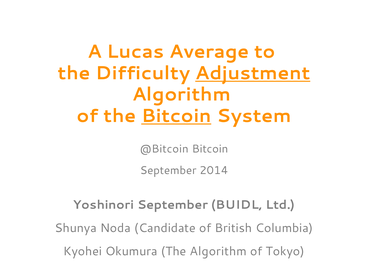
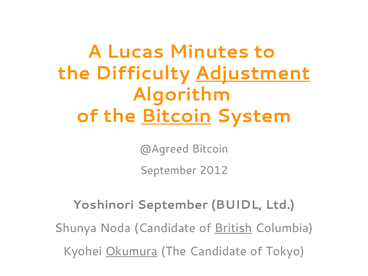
Average: Average -> Minutes
@Bitcoin: @Bitcoin -> @Agreed
2014: 2014 -> 2012
British underline: none -> present
Okumura underline: none -> present
The Algorithm: Algorithm -> Candidate
